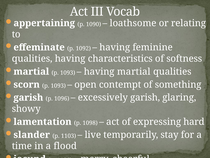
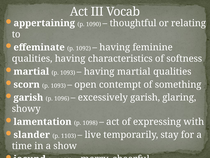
loathsome: loathsome -> thoughtful
hard: hard -> with
flood: flood -> show
